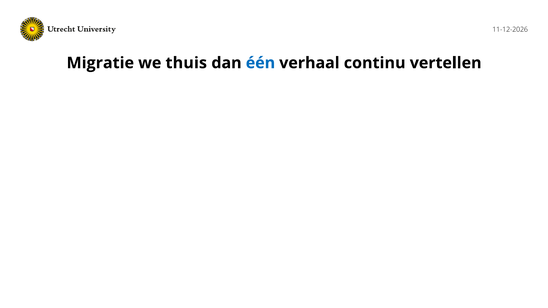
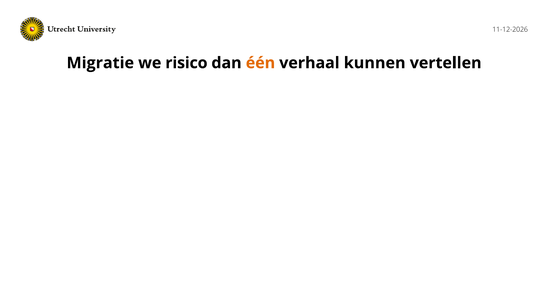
thuis: thuis -> risico
één colour: blue -> orange
continu: continu -> kunnen
